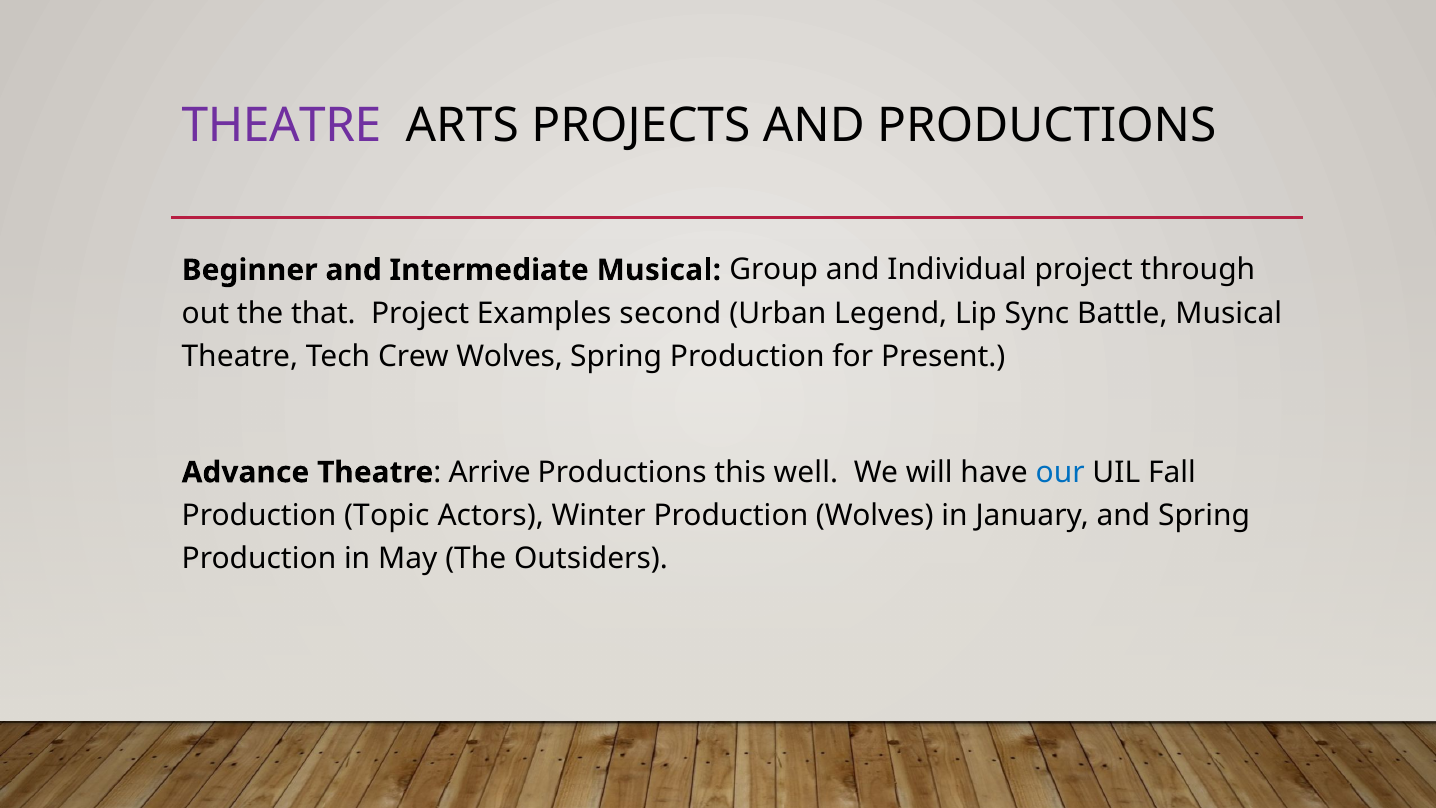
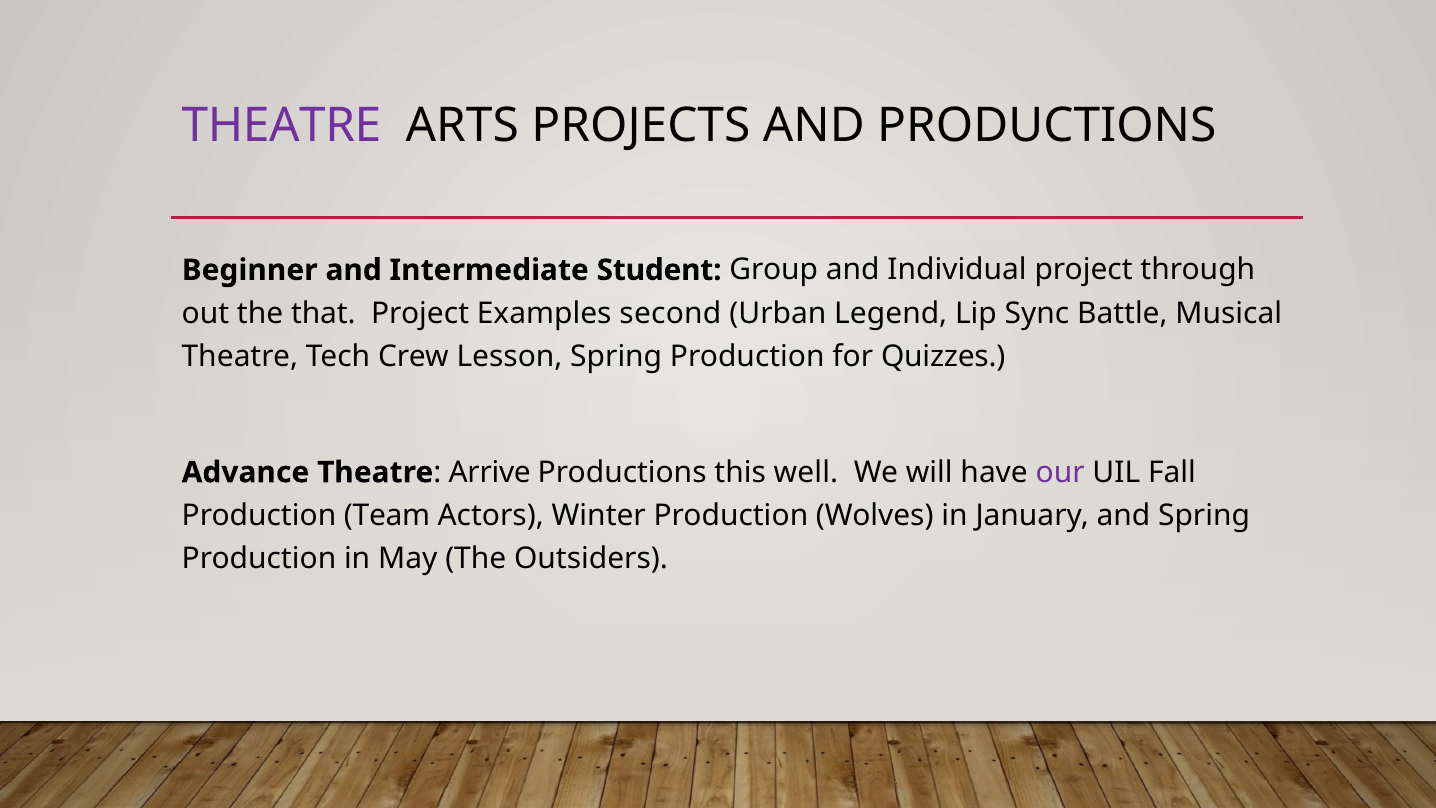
Intermediate Musical: Musical -> Student
Crew Wolves: Wolves -> Lesson
Present: Present -> Quizzes
our colour: blue -> purple
Topic: Topic -> Team
